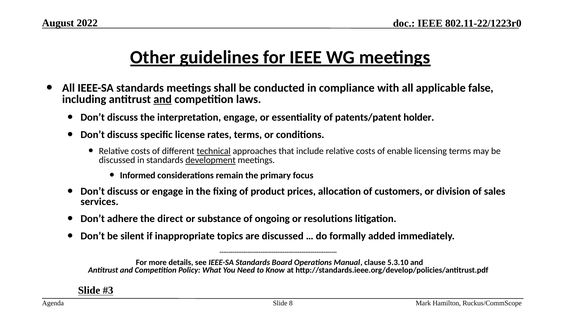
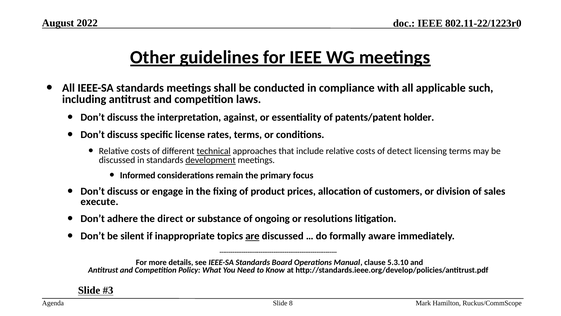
false: false -> such
and at (163, 99) underline: present -> none
interpretation engage: engage -> against
enable: enable -> detect
services: services -> execute
are underline: none -> present
added: added -> aware
